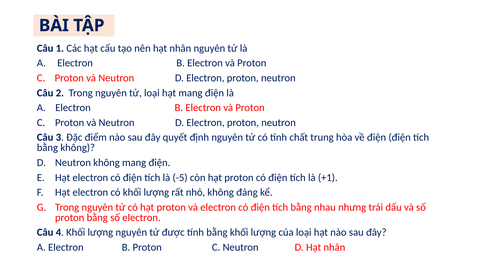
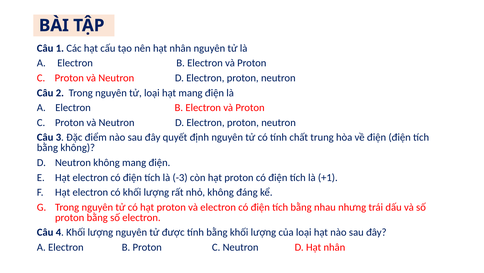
-5: -5 -> -3
